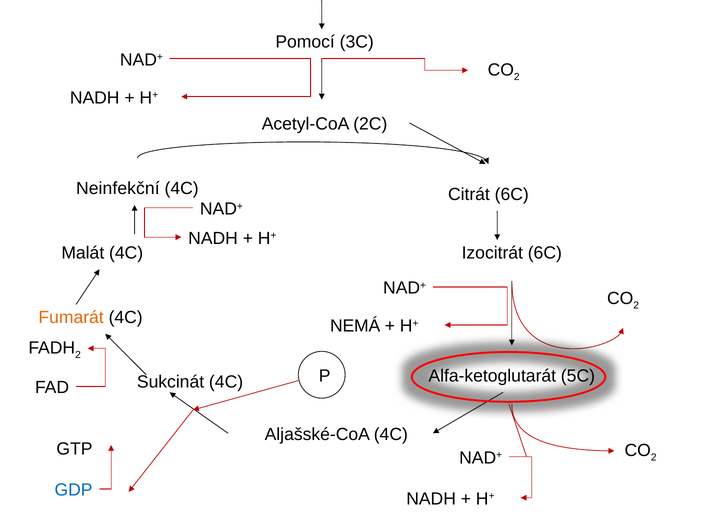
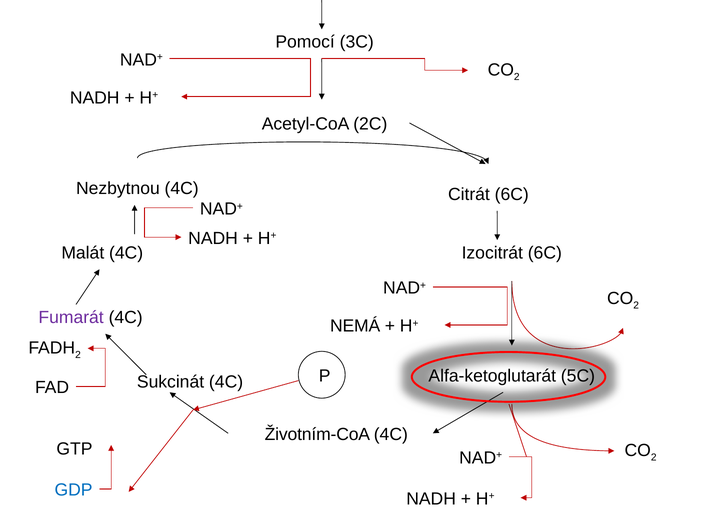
Neinfekční: Neinfekční -> Nezbytnou
Fumarát colour: orange -> purple
Aljašské-CoA: Aljašské-CoA -> Životním-CoA
